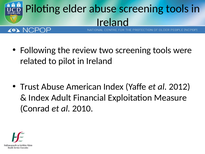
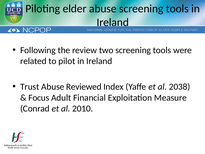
American: American -> Reviewed
2012: 2012 -> 2038
Index at (39, 97): Index -> Focus
